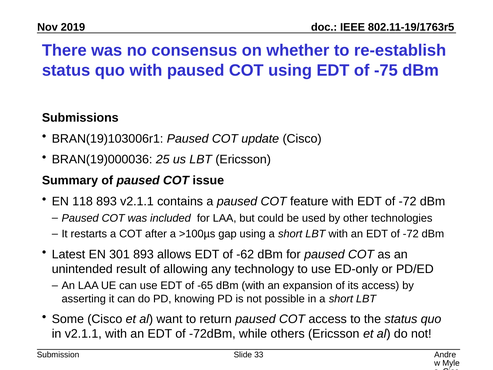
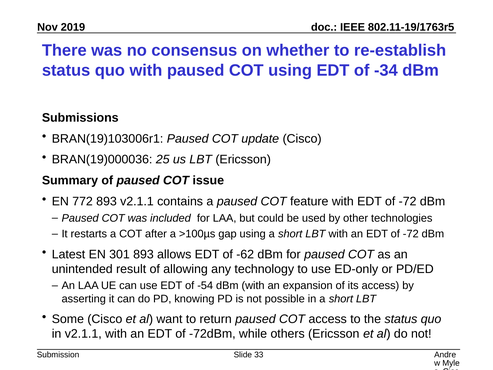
-75: -75 -> -34
118: 118 -> 772
-65: -65 -> -54
